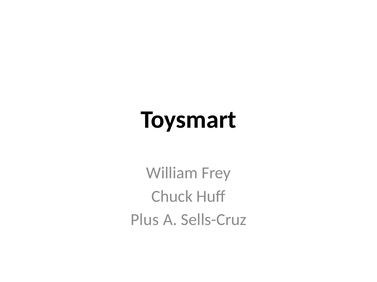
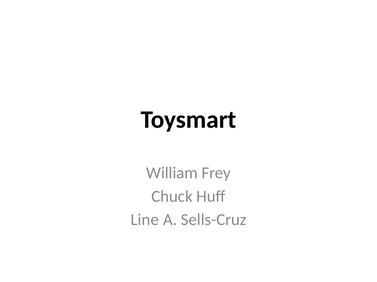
Plus: Plus -> Line
